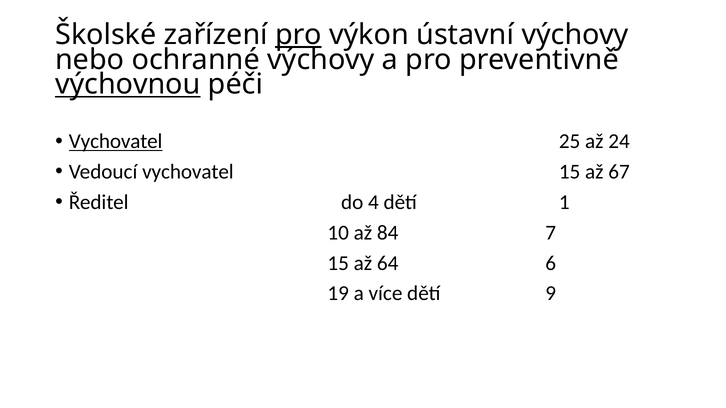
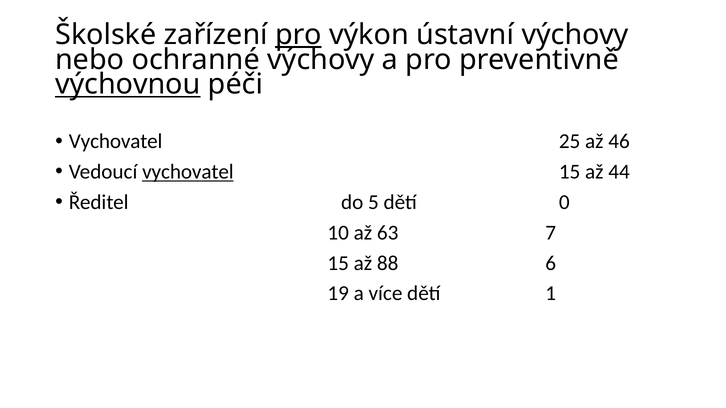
Vychovatel at (116, 142) underline: present -> none
24: 24 -> 46
vychovatel at (188, 172) underline: none -> present
67: 67 -> 44
4: 4 -> 5
1: 1 -> 0
84: 84 -> 63
64: 64 -> 88
9: 9 -> 1
